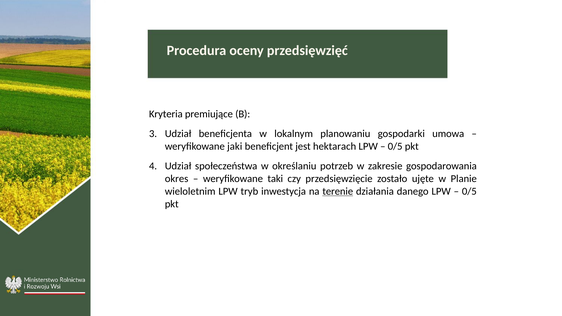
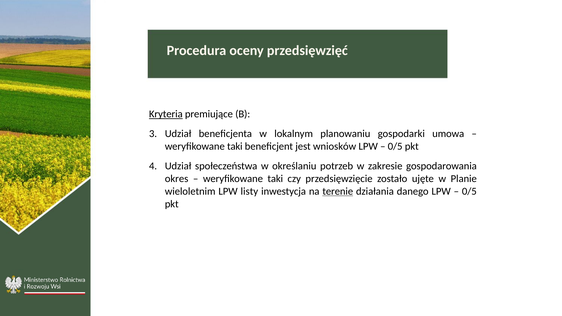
Kryteria underline: none -> present
jaki at (235, 146): jaki -> taki
hektarach: hektarach -> wniosków
tryb: tryb -> listy
